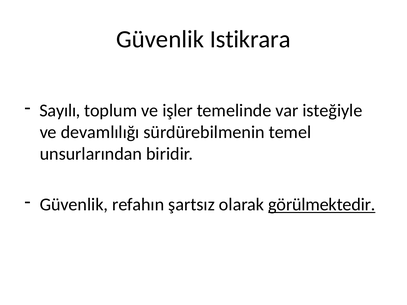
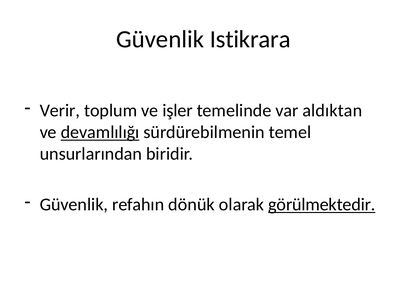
Sayılı: Sayılı -> Verir
isteğiyle: isteğiyle -> aldıktan
devamlılığı underline: none -> present
şartsız: şartsız -> dönük
